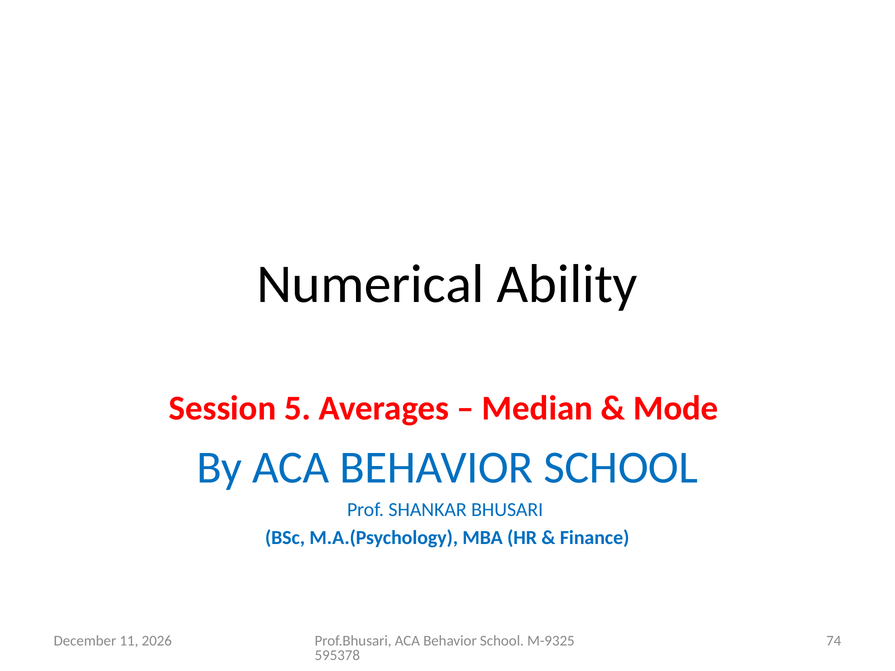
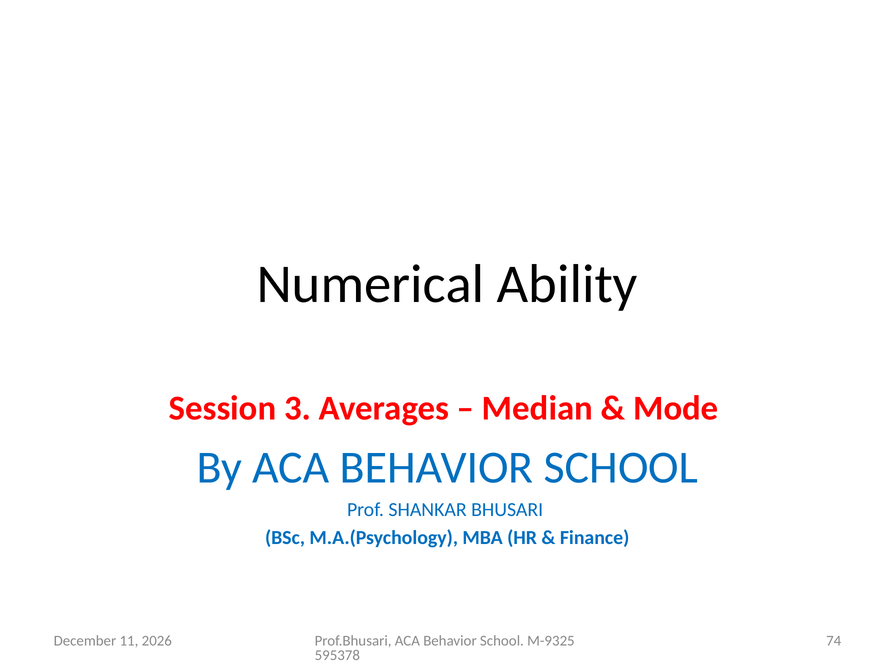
5: 5 -> 3
